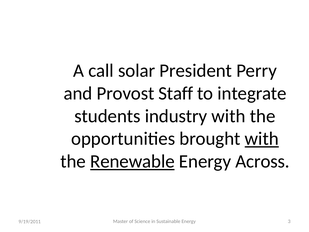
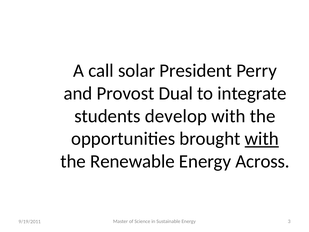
Staff: Staff -> Dual
industry: industry -> develop
Renewable underline: present -> none
